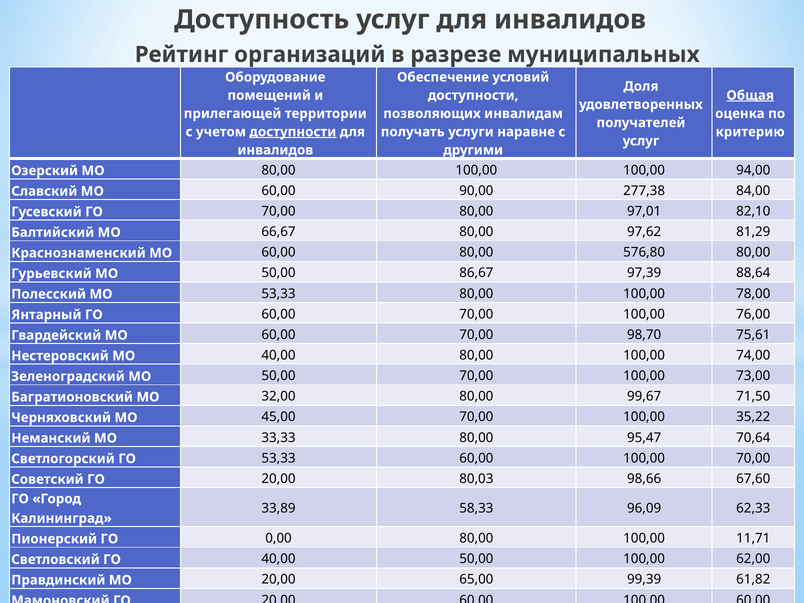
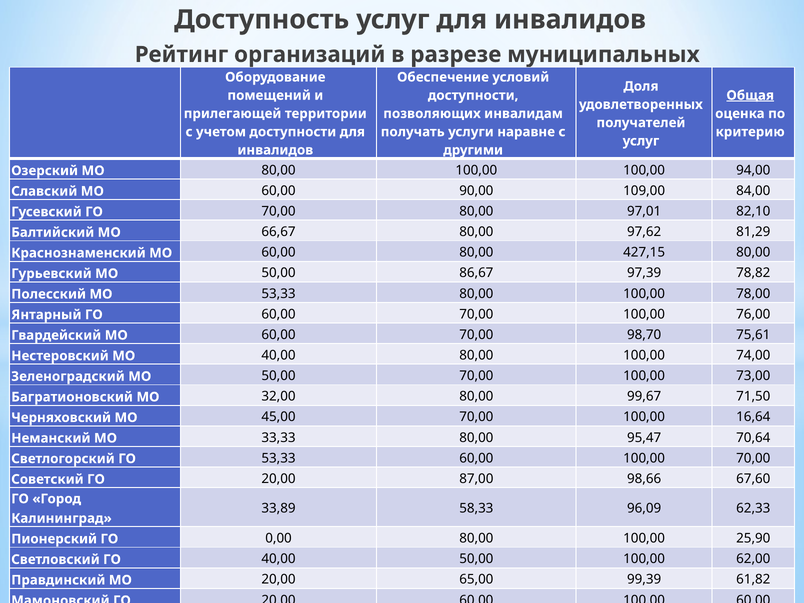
доступности at (293, 132) underline: present -> none
277,38: 277,38 -> 109,00
576,80: 576,80 -> 427,15
88,64: 88,64 -> 78,82
35,22: 35,22 -> 16,64
80,03: 80,03 -> 87,00
11,71: 11,71 -> 25,90
